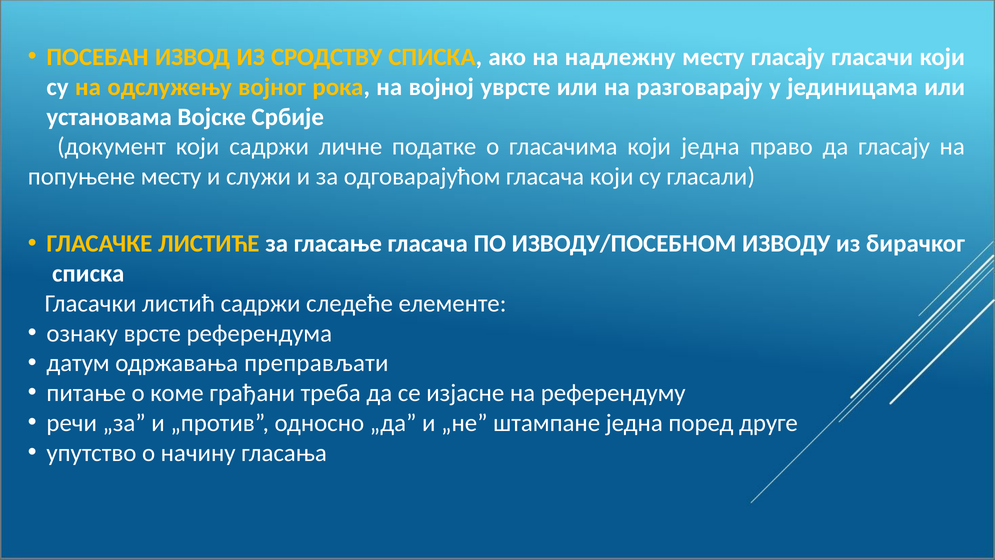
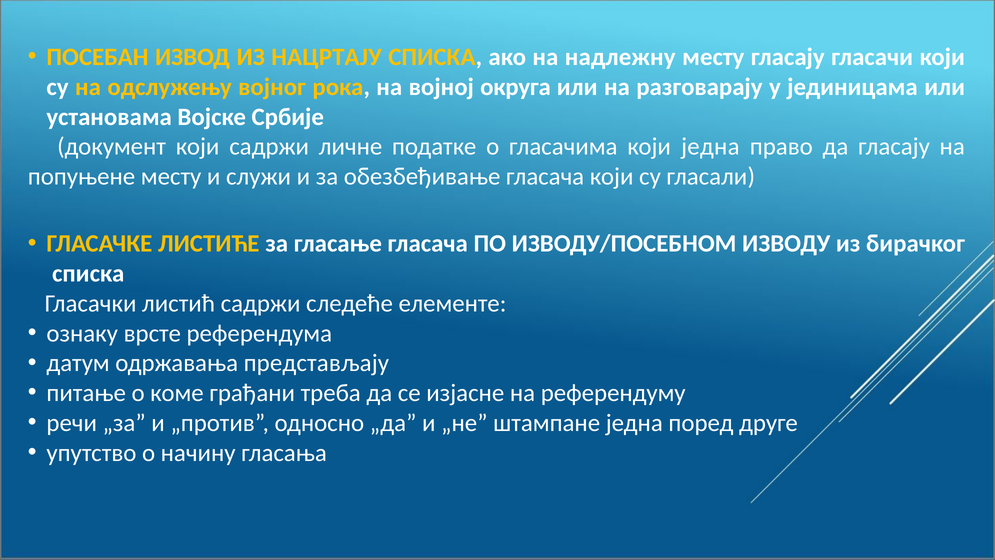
СРОДСТВУ: СРОДСТВУ -> НАЦРТАЈУ
уврсте: уврсте -> округа
одговарајућом: одговарајућом -> обезбеђивање
преправљати: преправљати -> представљају
